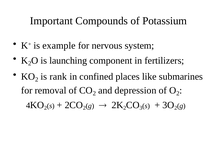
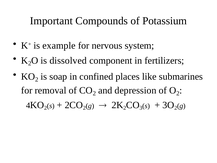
launching: launching -> dissolved
rank: rank -> soap
